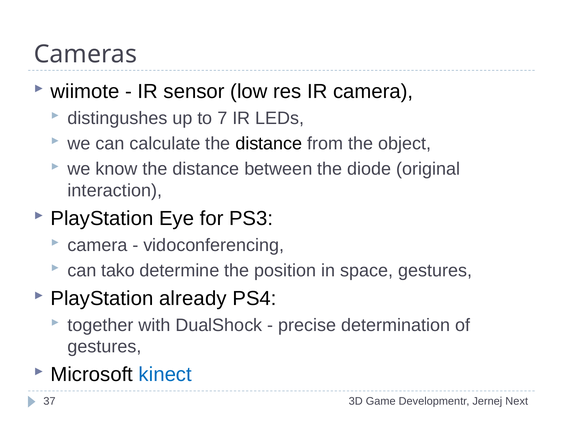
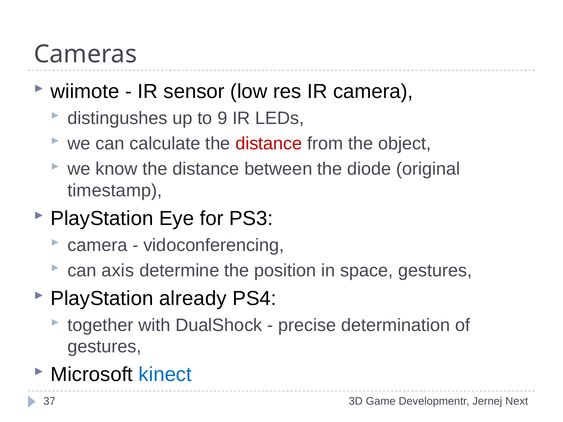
7: 7 -> 9
distance at (269, 144) colour: black -> red
interaction: interaction -> timestamp
tako: tako -> axis
